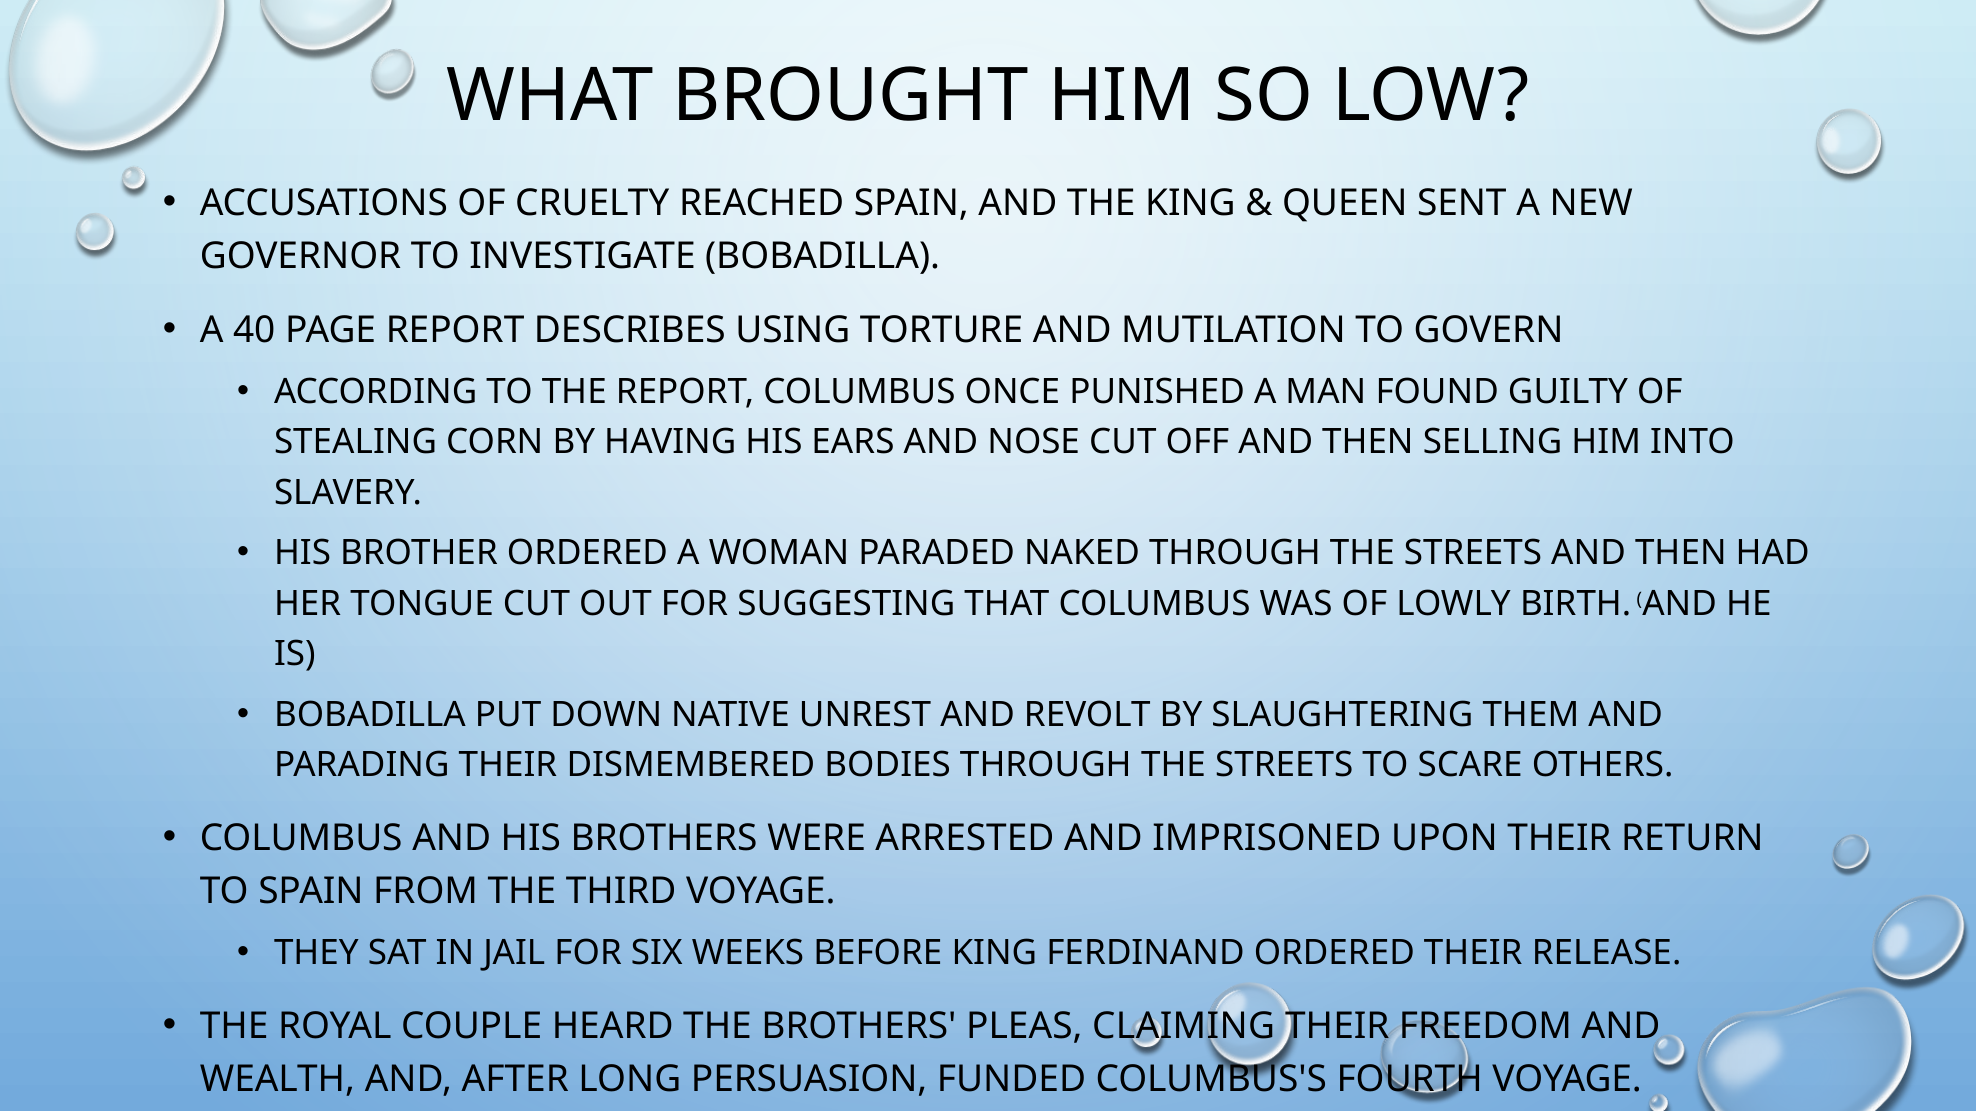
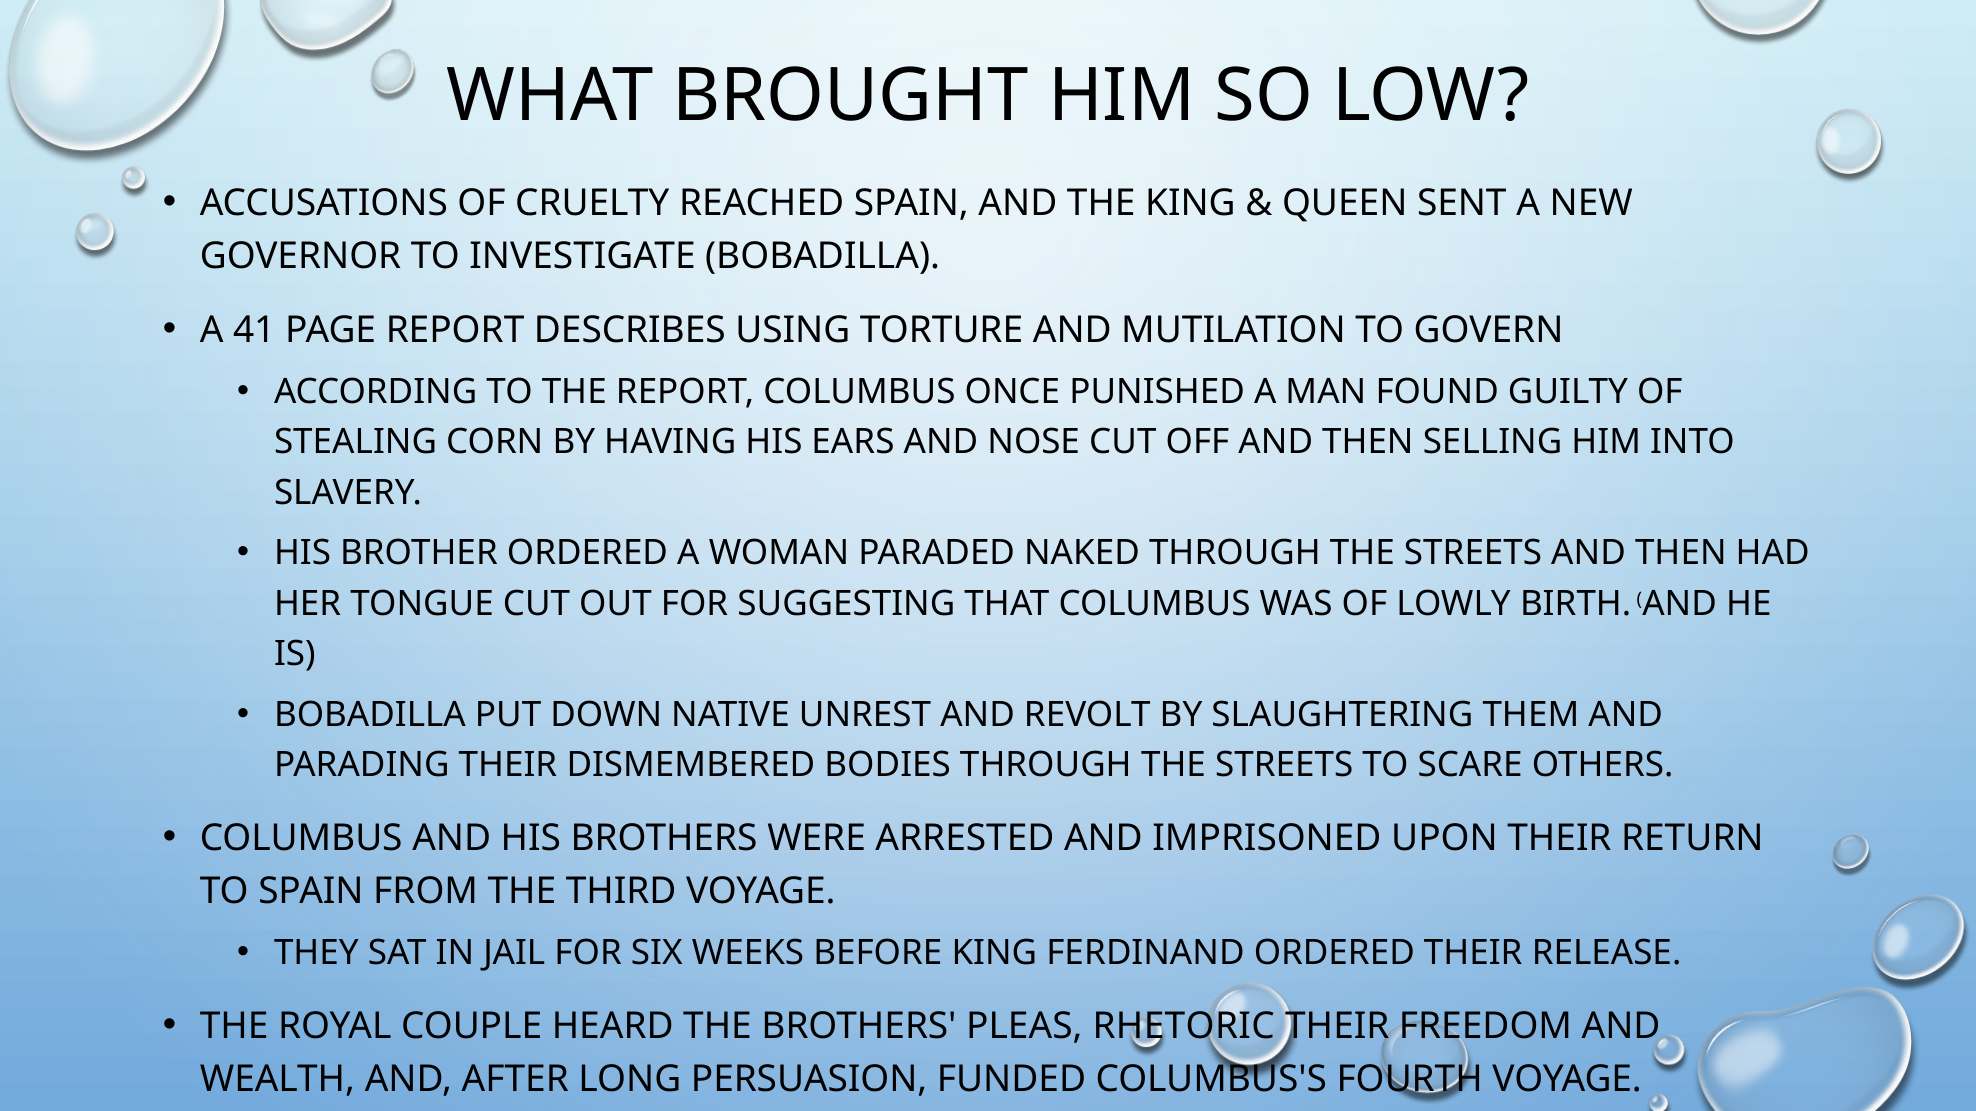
40: 40 -> 41
CLAIMING: CLAIMING -> RHETORIC
